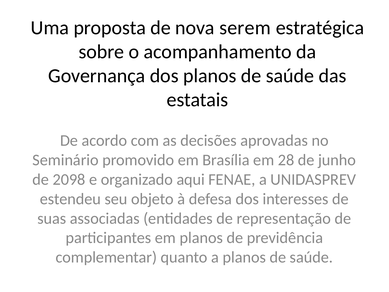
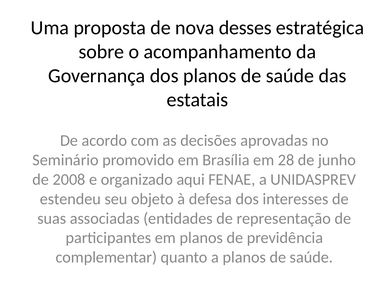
serem: serem -> desses
2098: 2098 -> 2008
